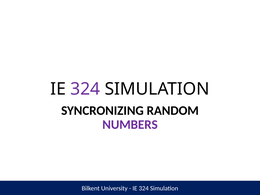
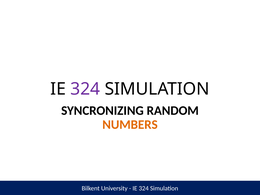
NUMBERS colour: purple -> orange
